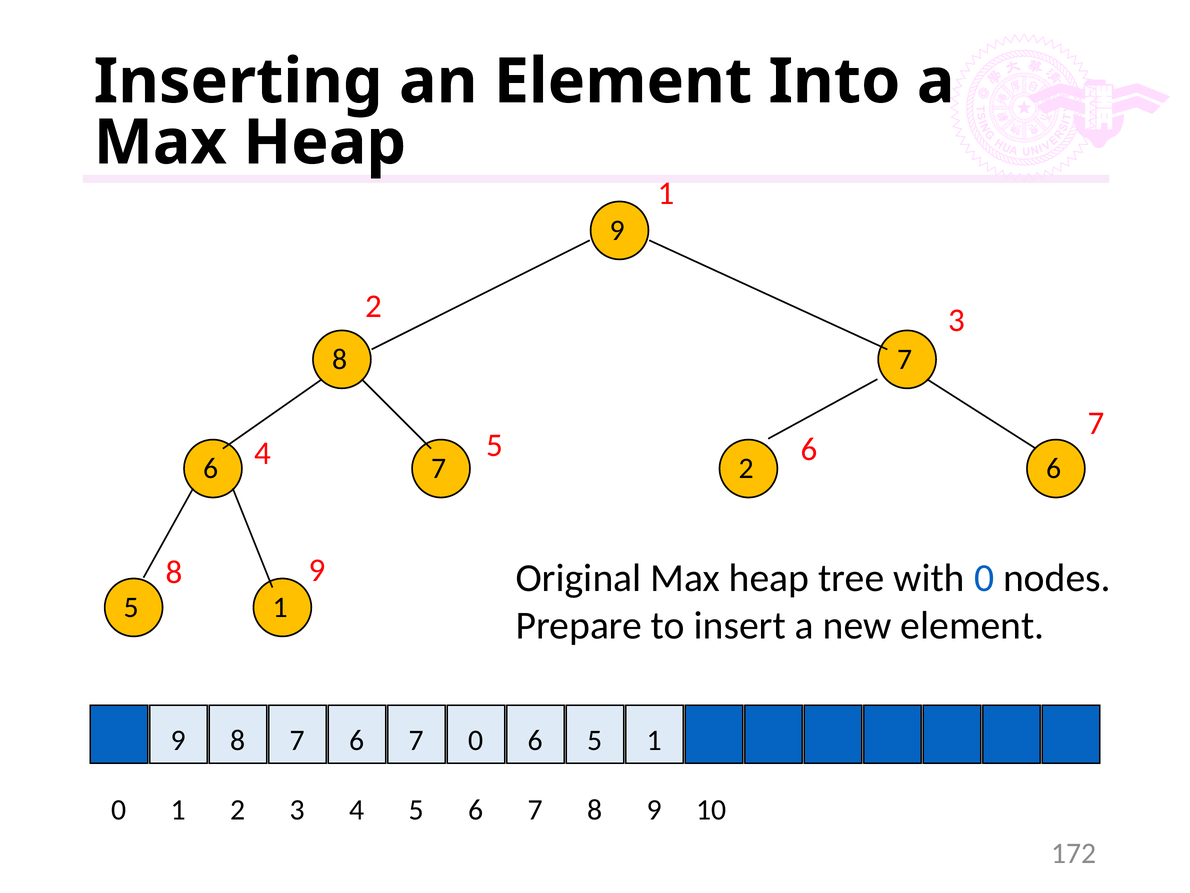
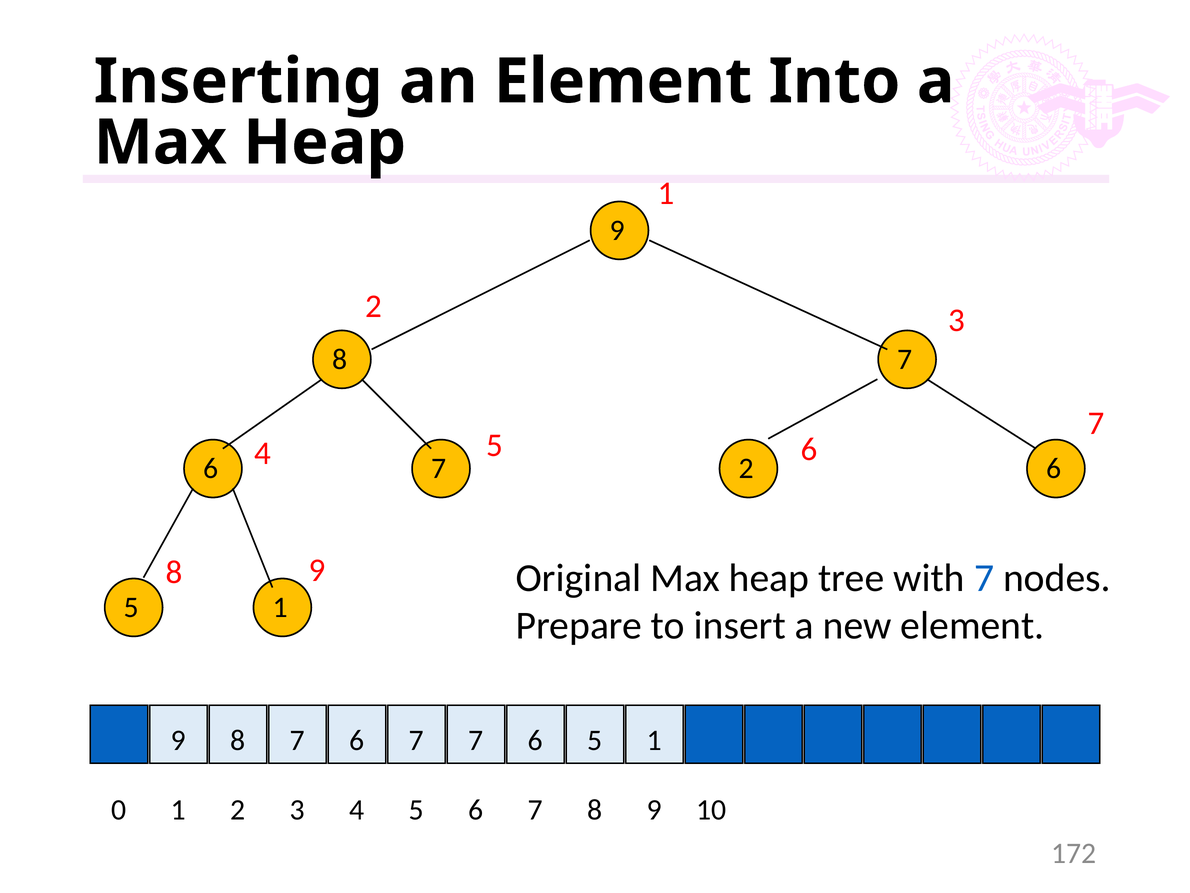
with 0: 0 -> 7
7 0: 0 -> 7
